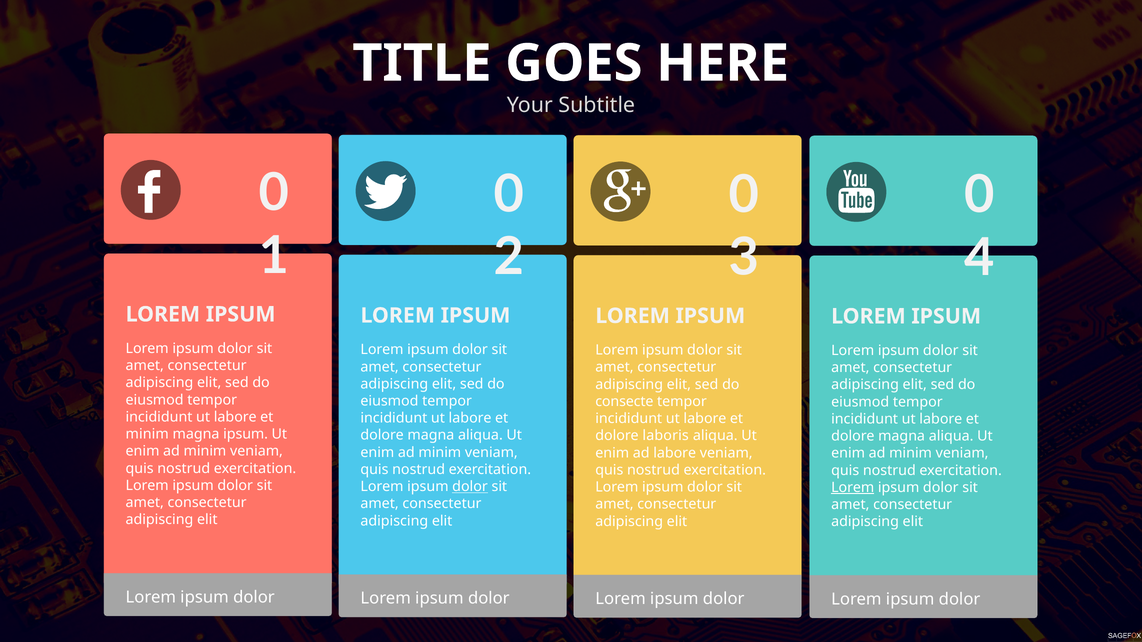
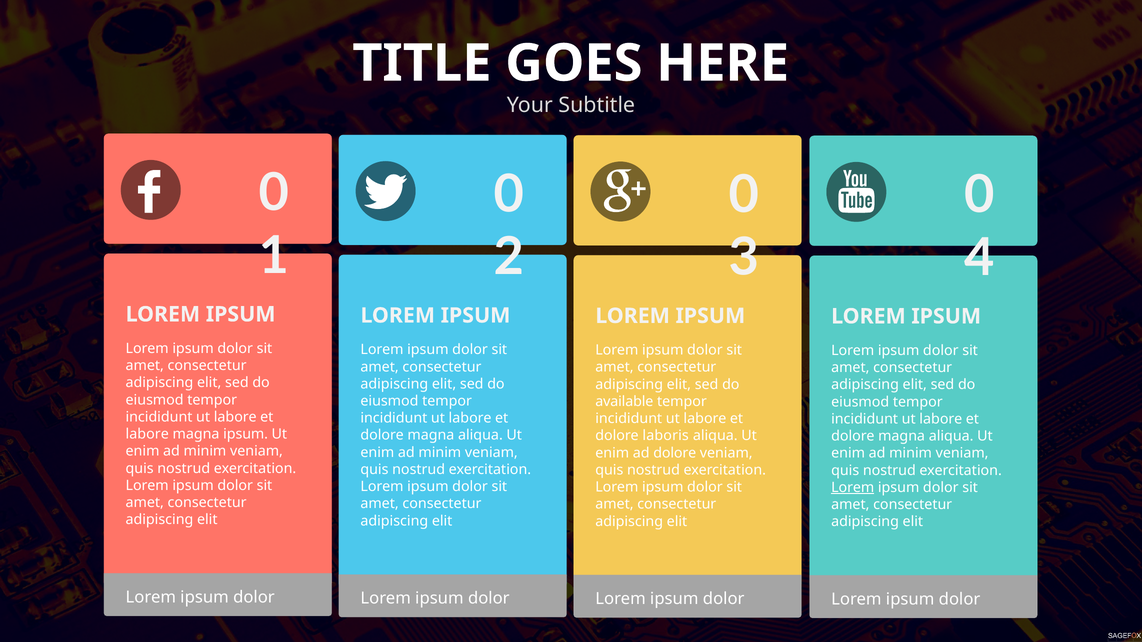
consecte: consecte -> available
minim at (147, 434): minim -> labore
ad labore: labore -> dolore
dolor at (470, 487) underline: present -> none
